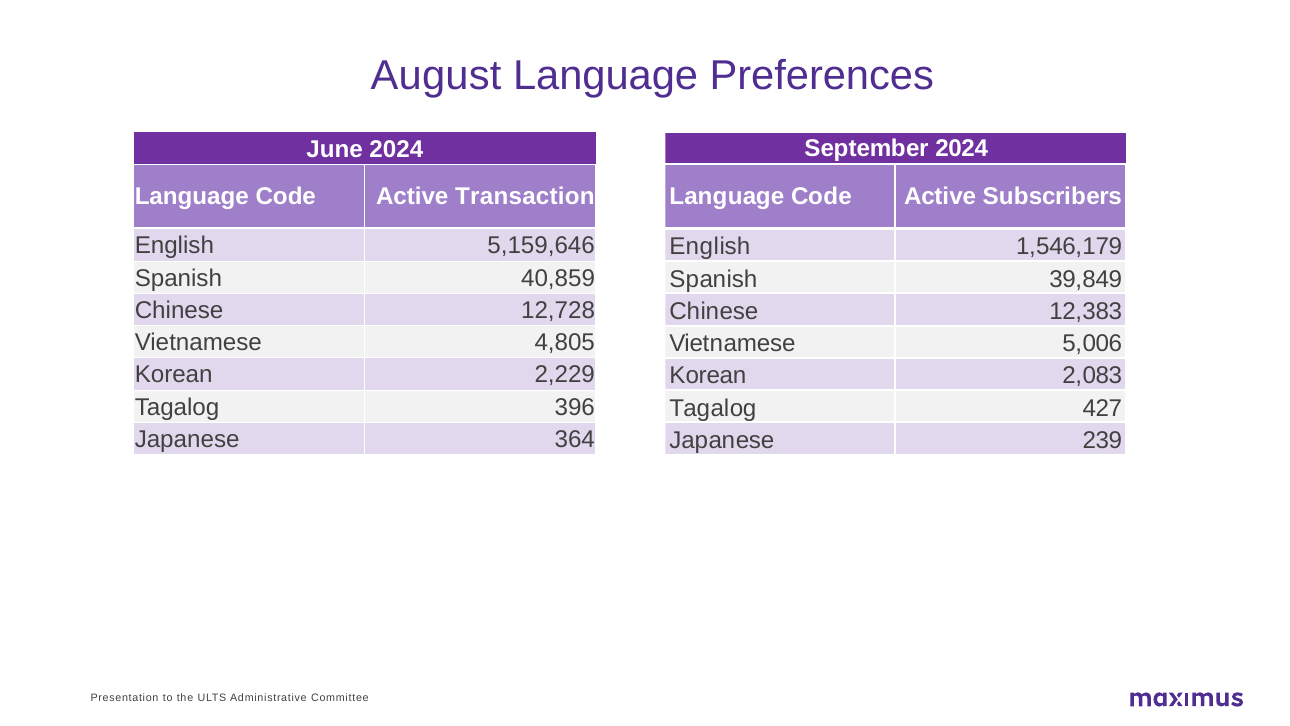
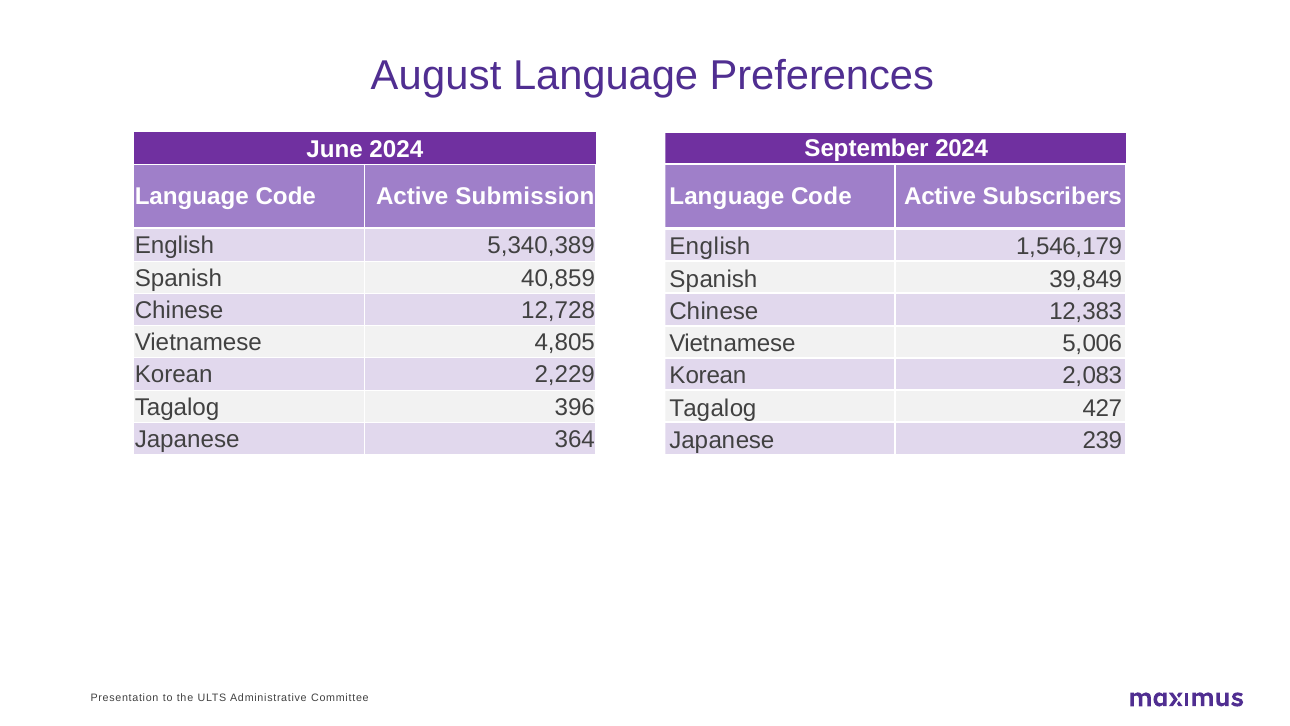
Transaction: Transaction -> Submission
5,159,646: 5,159,646 -> 5,340,389
